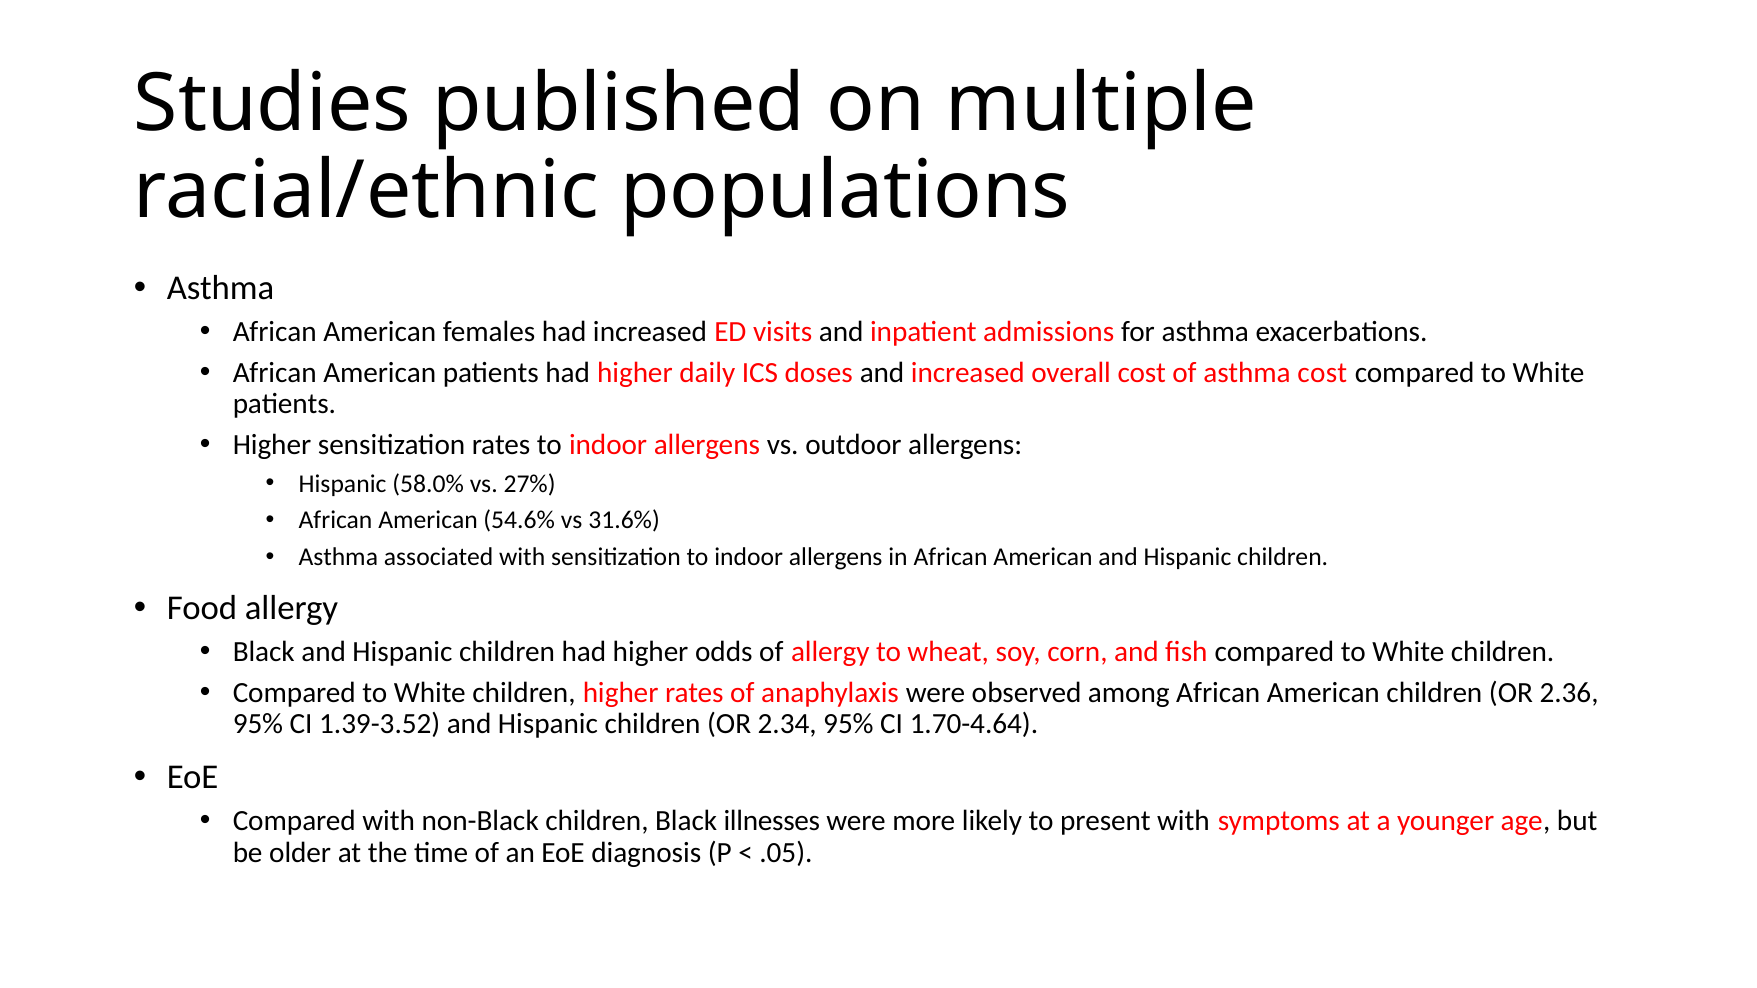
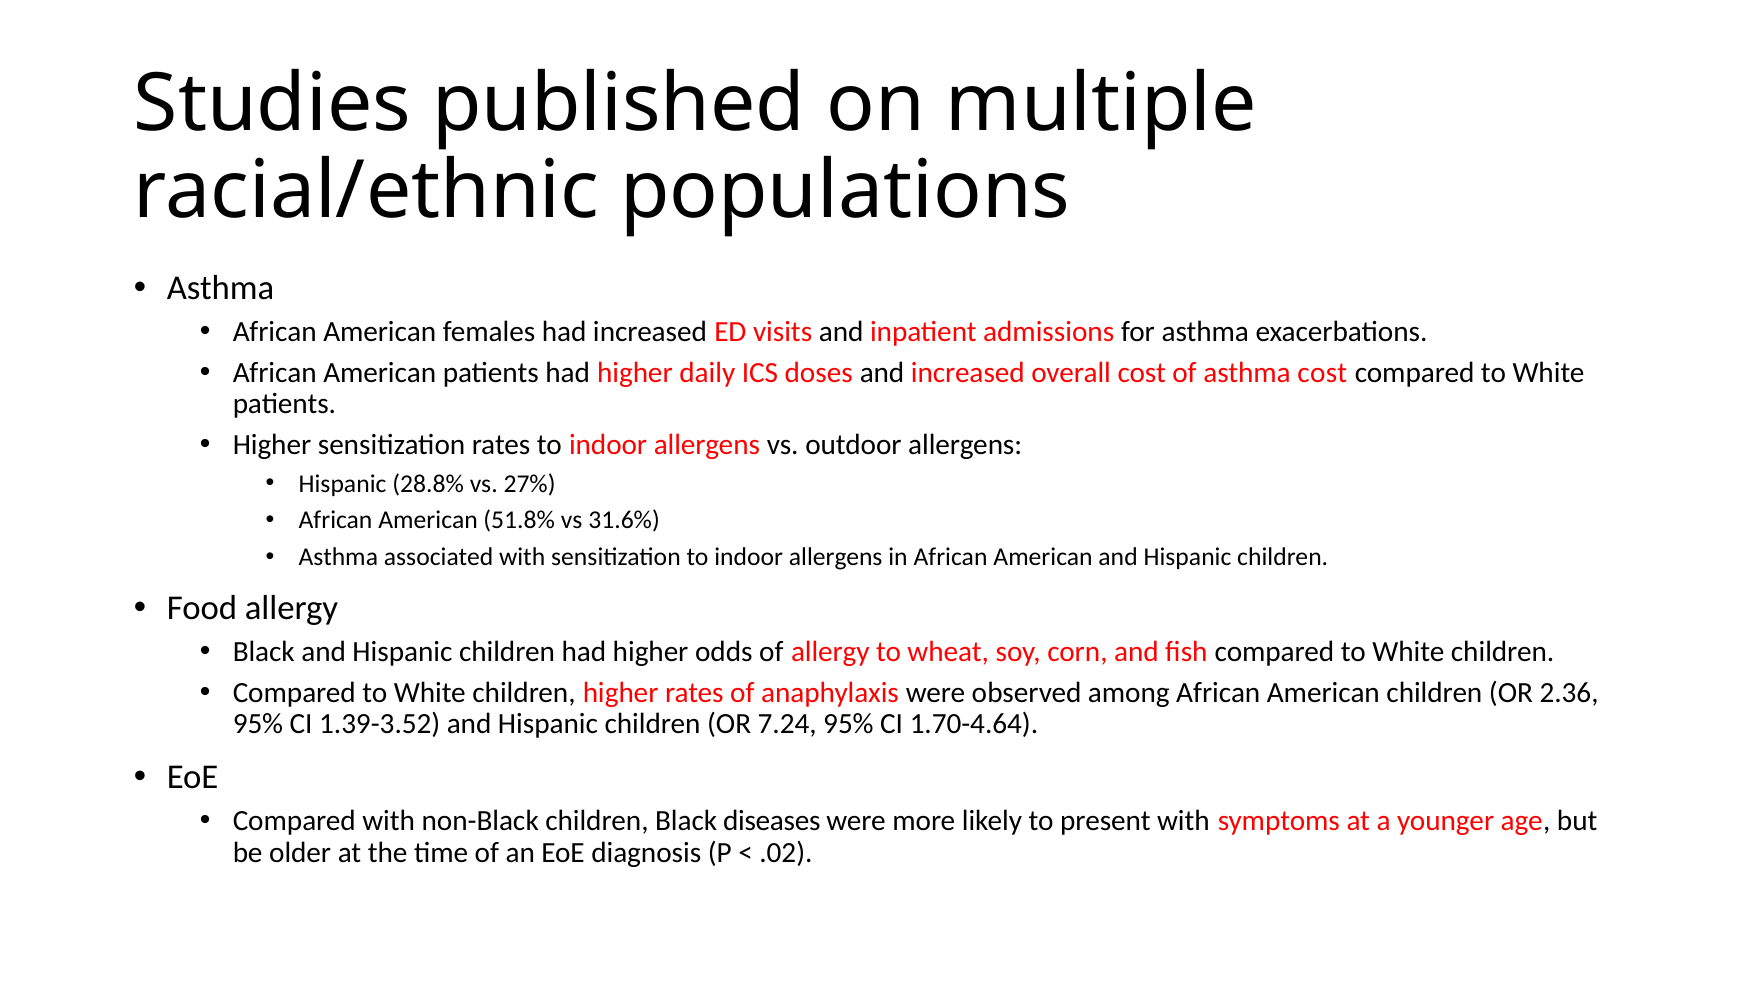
58.0%: 58.0% -> 28.8%
54.6%: 54.6% -> 51.8%
2.34: 2.34 -> 7.24
illnesses: illnesses -> diseases
.05: .05 -> .02
